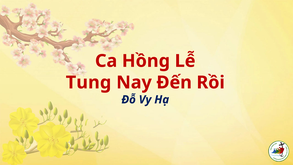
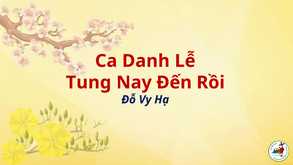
Hồng: Hồng -> Danh
